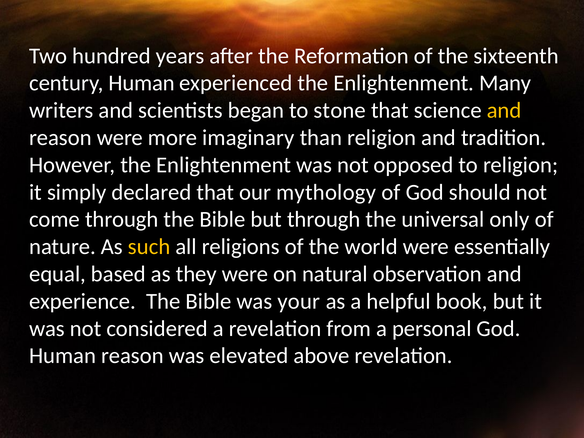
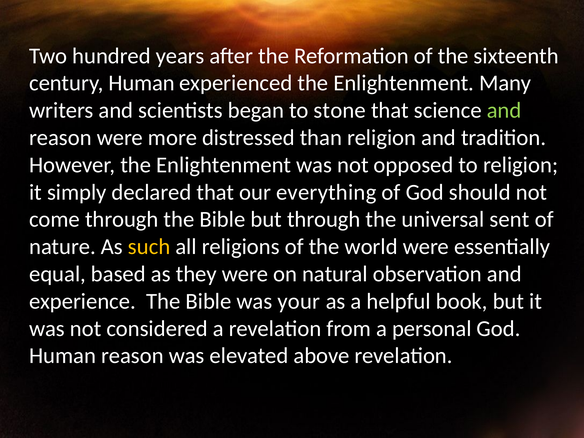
and at (504, 110) colour: yellow -> light green
imaginary: imaginary -> distressed
mythology: mythology -> everything
only: only -> sent
